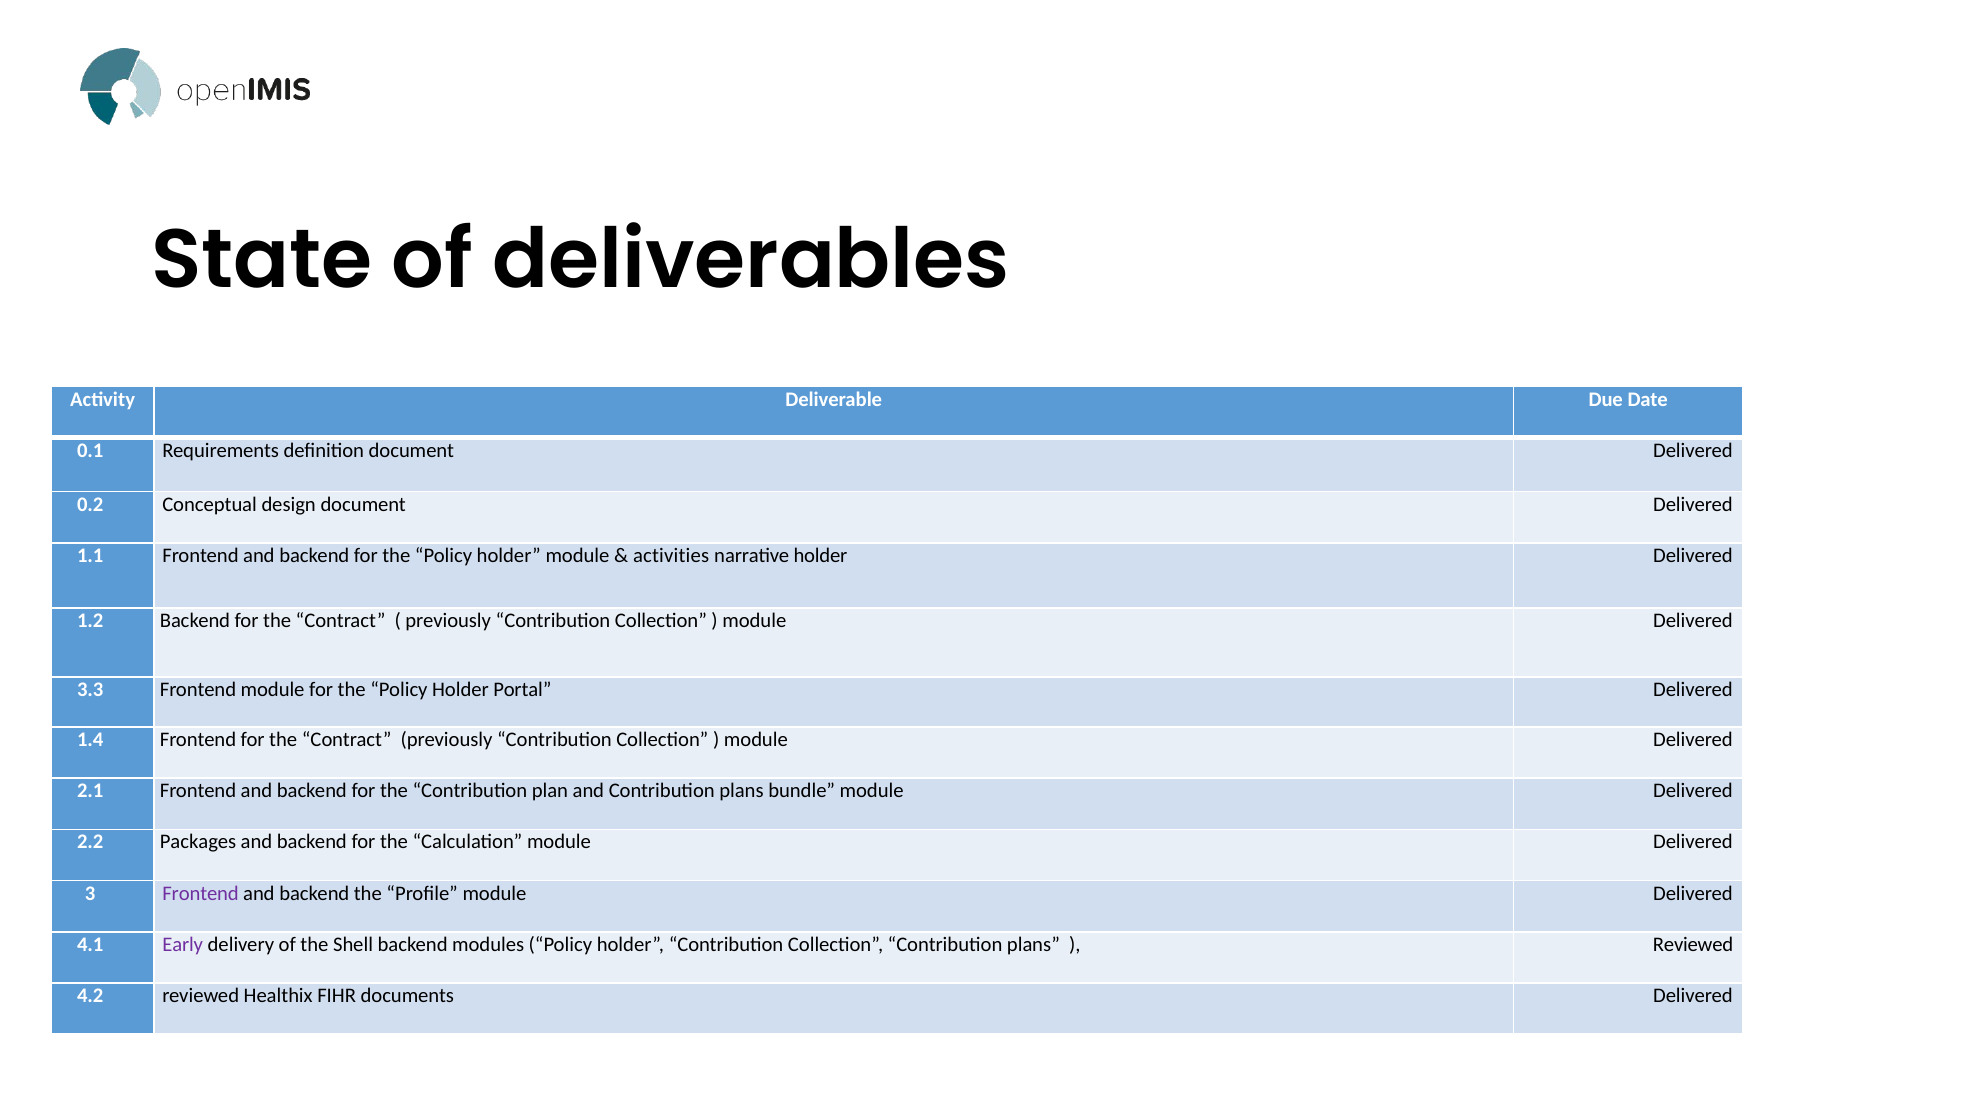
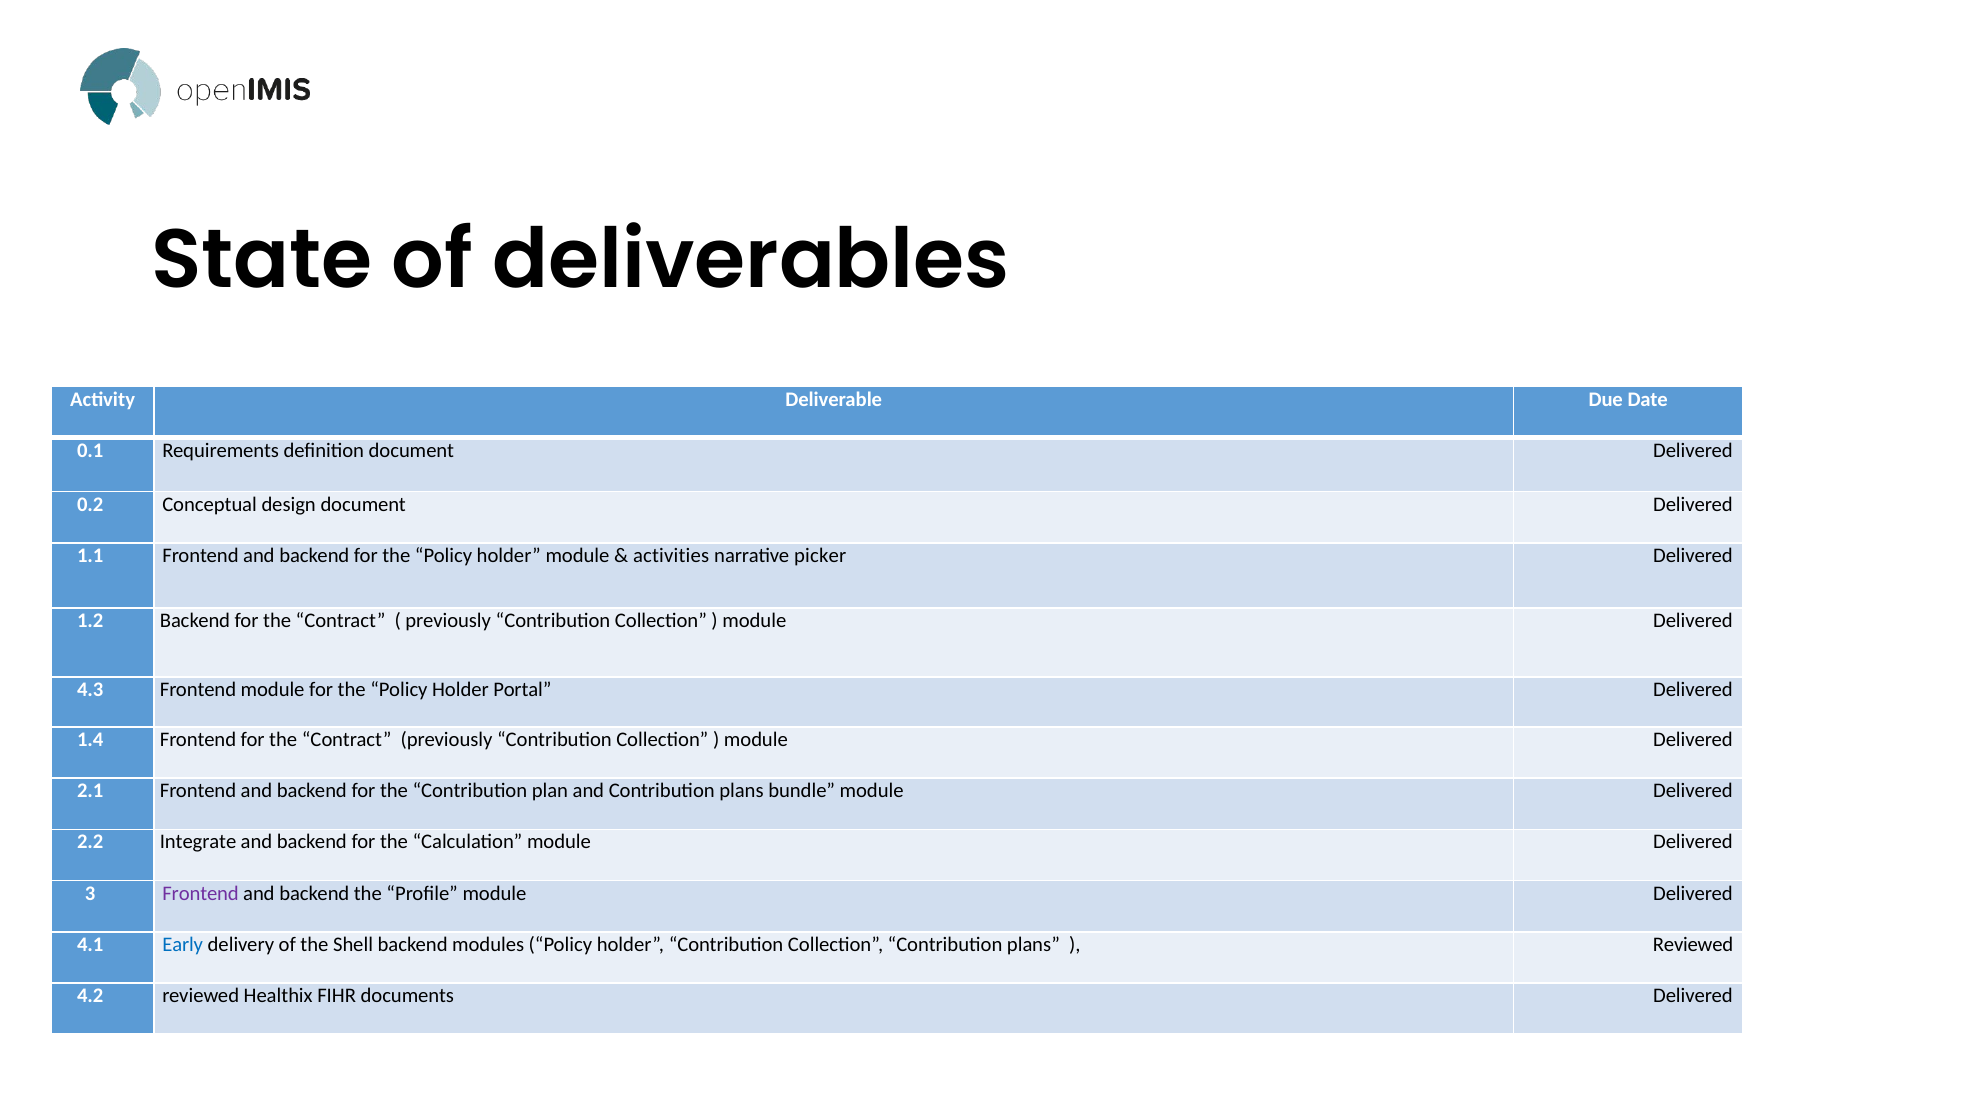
narrative holder: holder -> picker
3.3: 3.3 -> 4.3
Packages: Packages -> Integrate
Early colour: purple -> blue
